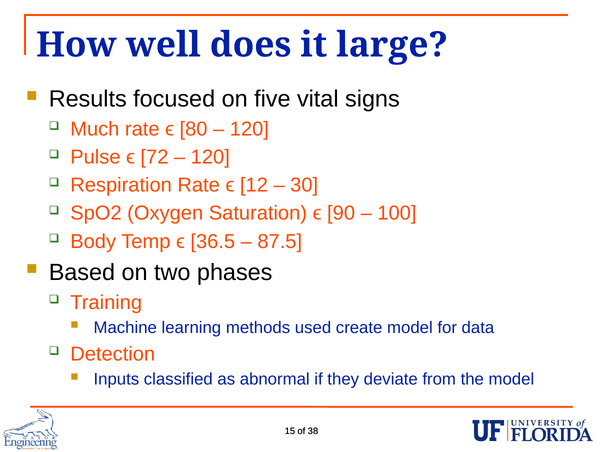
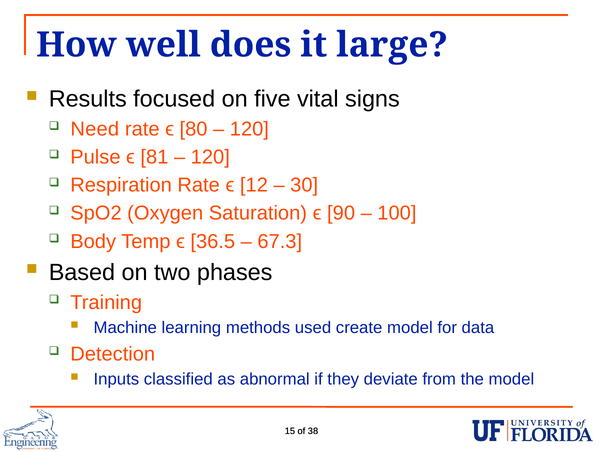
Much: Much -> Need
72: 72 -> 81
87.5: 87.5 -> 67.3
